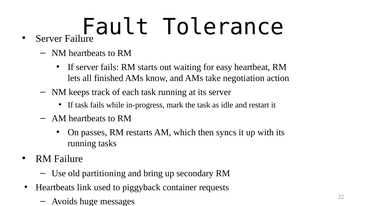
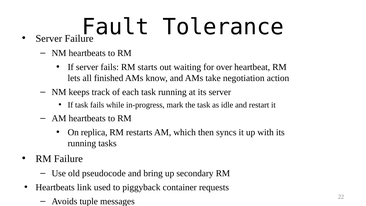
easy: easy -> over
passes: passes -> replica
partitioning: partitioning -> pseudocode
huge: huge -> tuple
